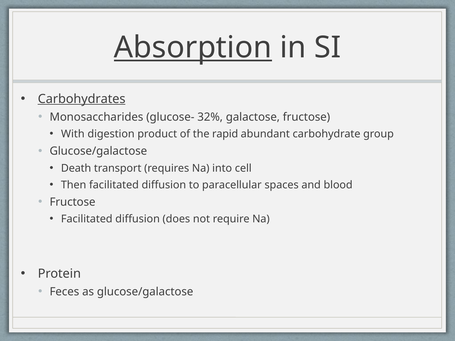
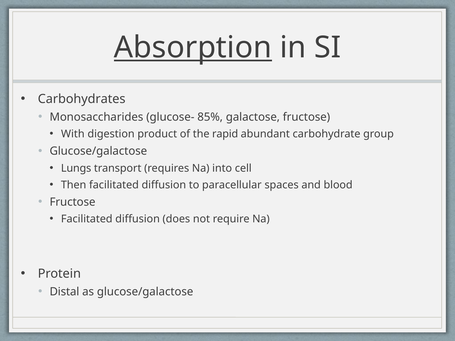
Carbohydrates underline: present -> none
32%: 32% -> 85%
Death: Death -> Lungs
Feces: Feces -> Distal
